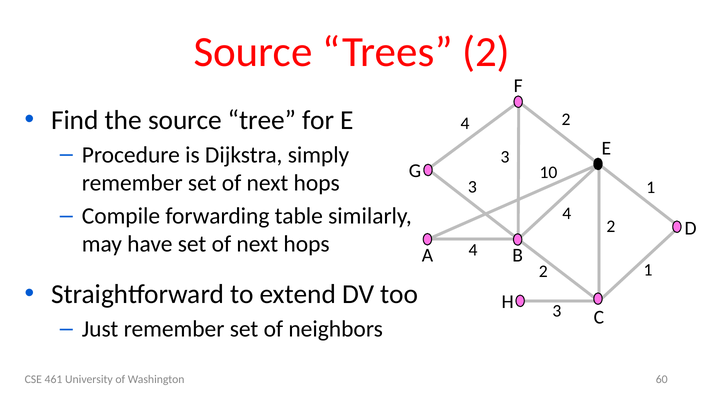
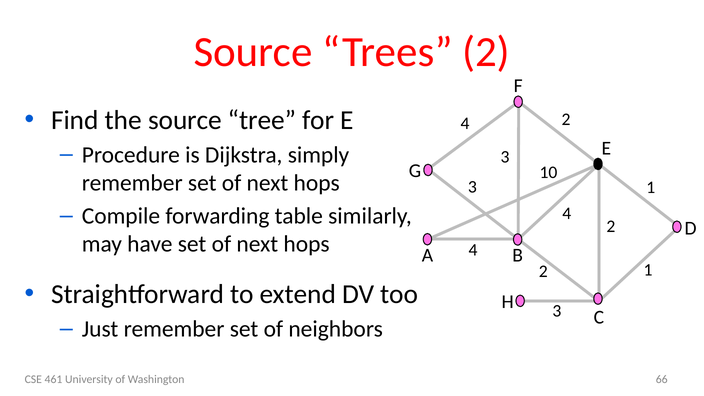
60: 60 -> 66
